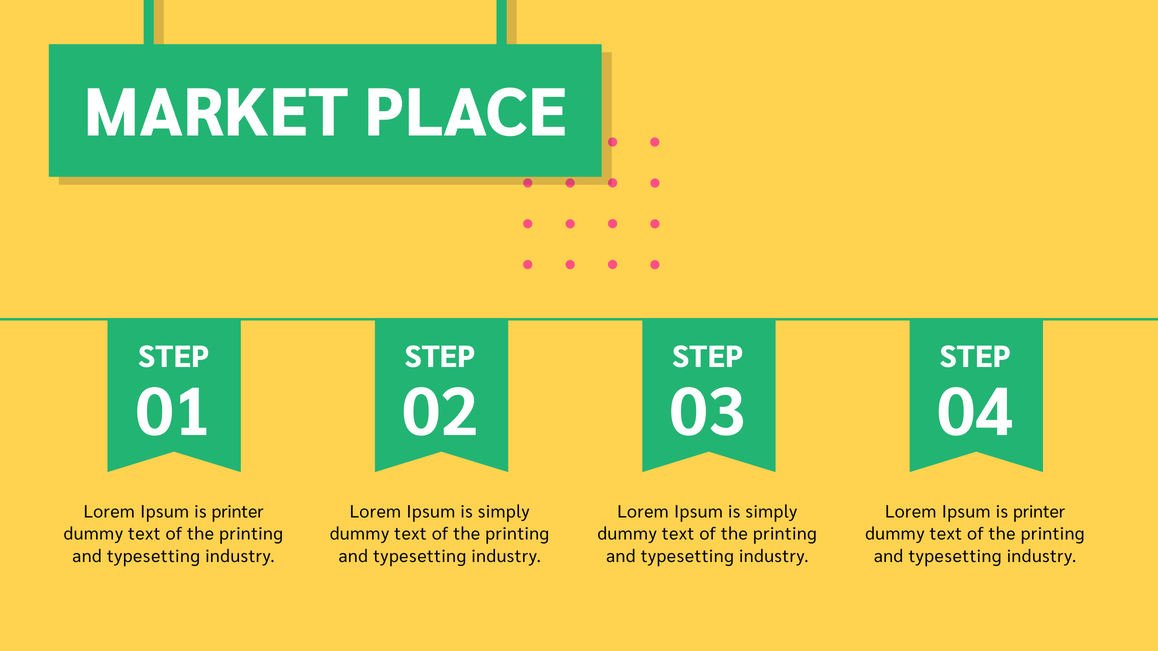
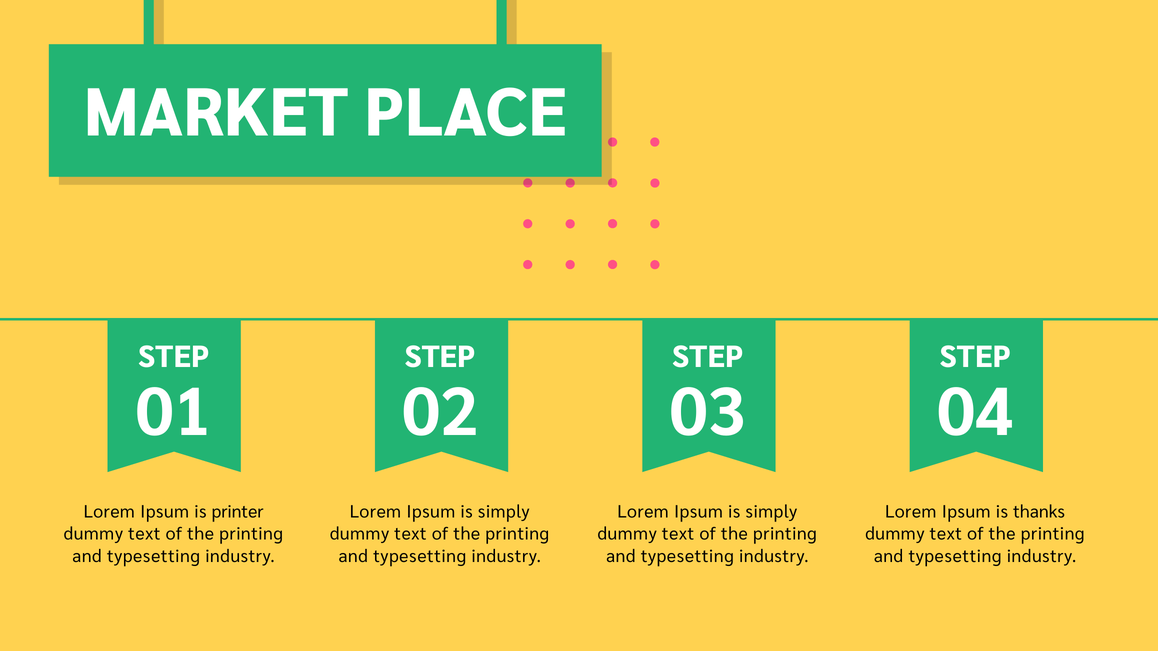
printer at (1039, 512): printer -> thanks
